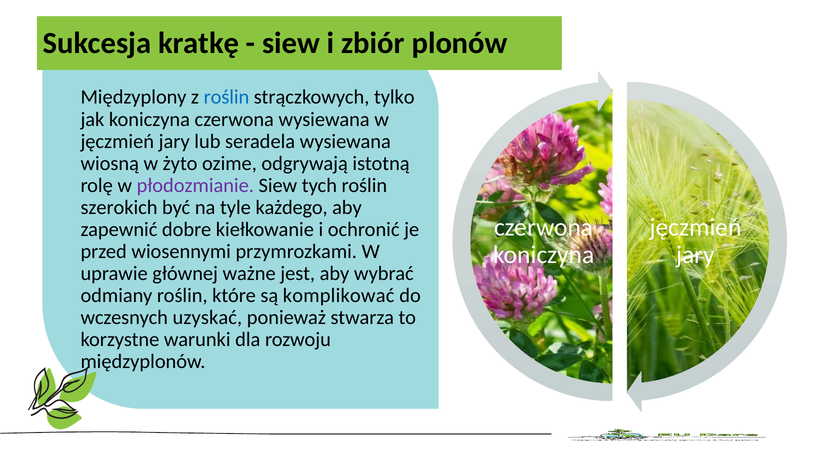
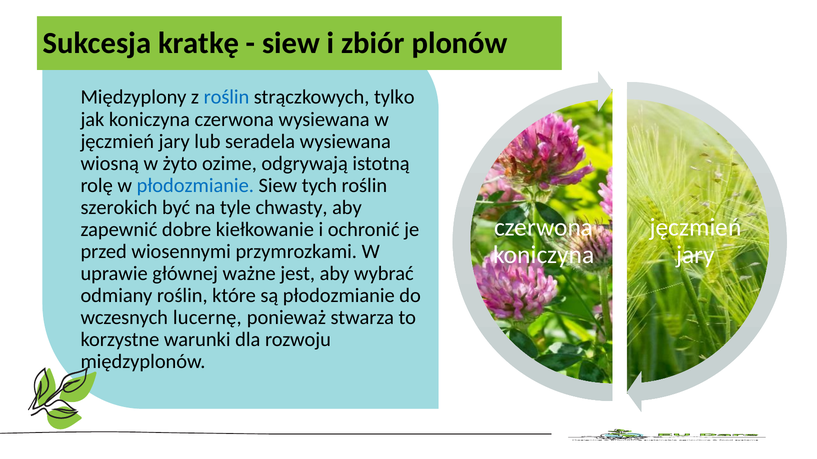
płodozmianie at (195, 186) colour: purple -> blue
każdego: każdego -> chwasty
są komplikować: komplikować -> płodozmianie
uzyskać: uzyskać -> lucernę
